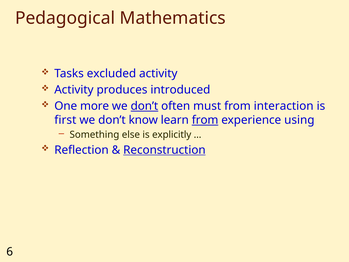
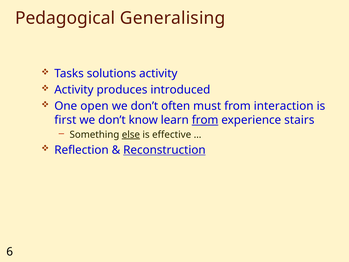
Mathematics: Mathematics -> Generalising
excluded: excluded -> solutions
more: more -> open
don’t at (144, 106) underline: present -> none
using: using -> stairs
else underline: none -> present
explicitly: explicitly -> effective
